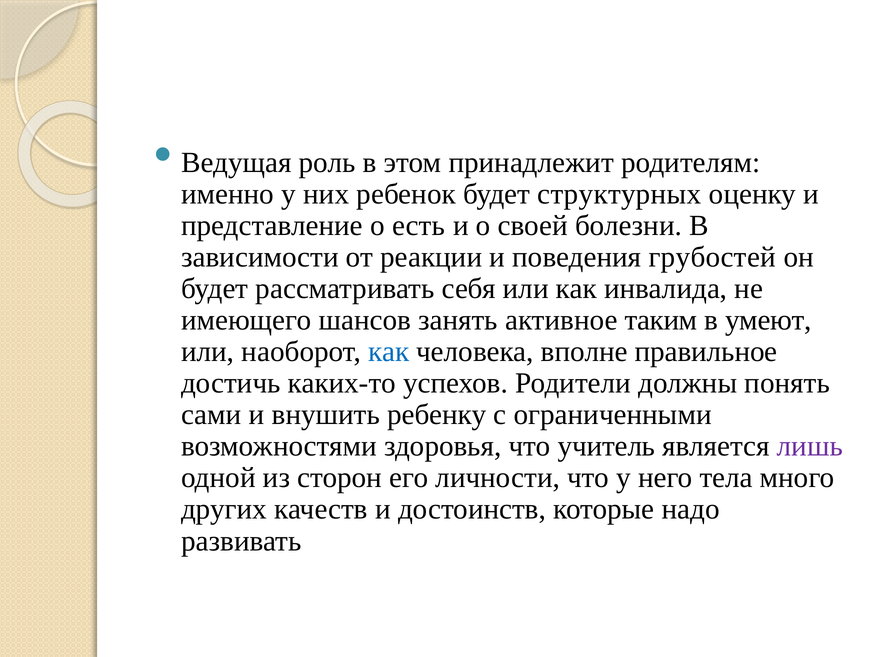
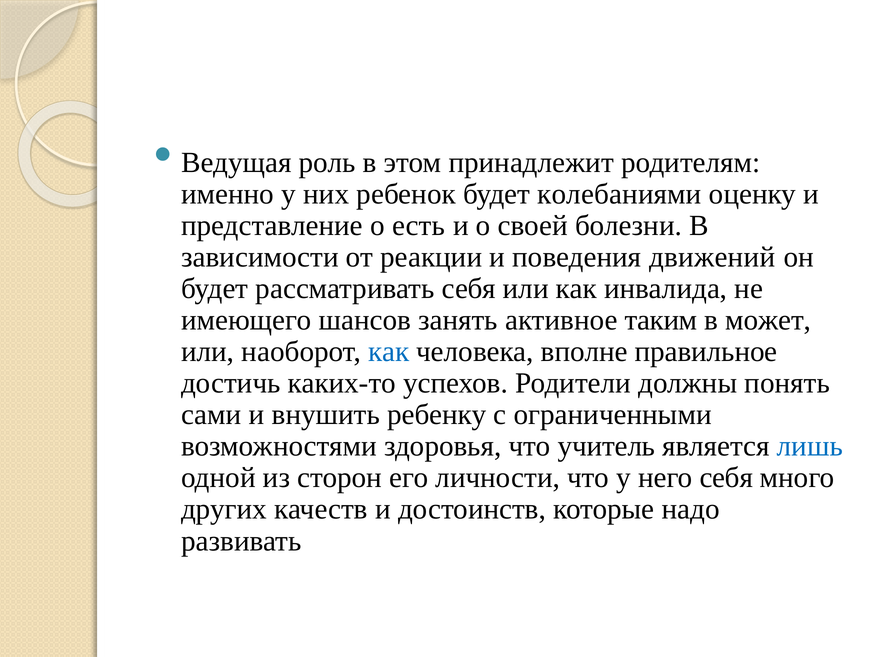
структурных: структурных -> колебаниями
грубостей: грубостей -> движений
умеют: умеют -> может
лишь colour: purple -> blue
него тела: тела -> себя
